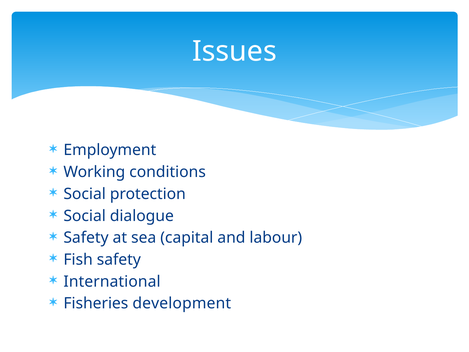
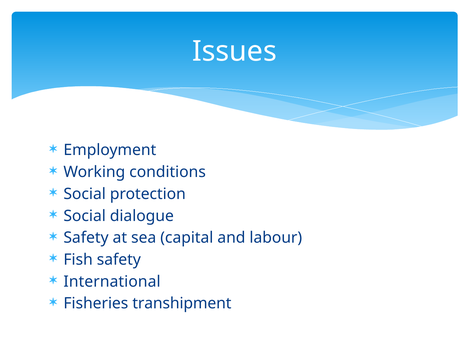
development: development -> transhipment
